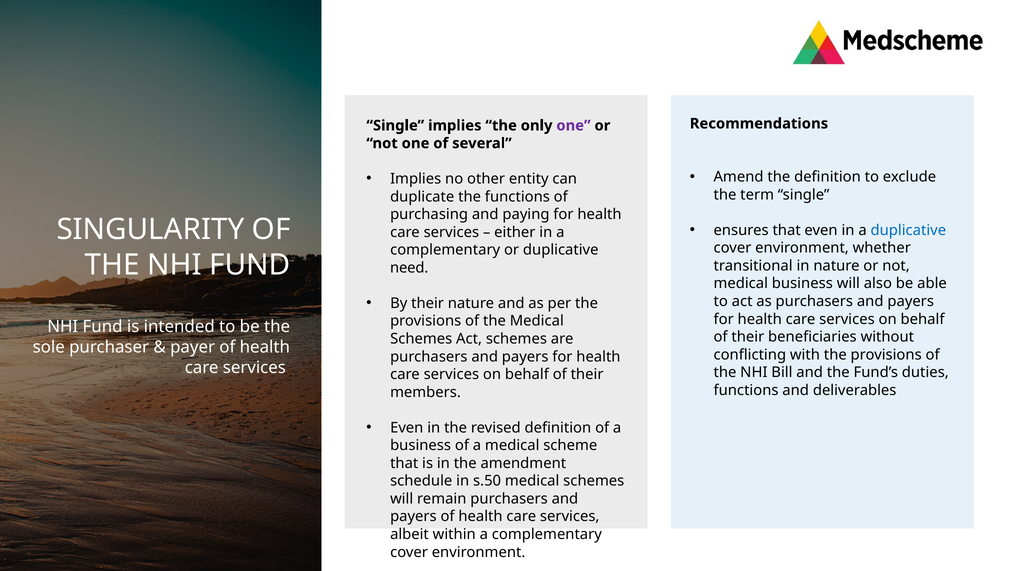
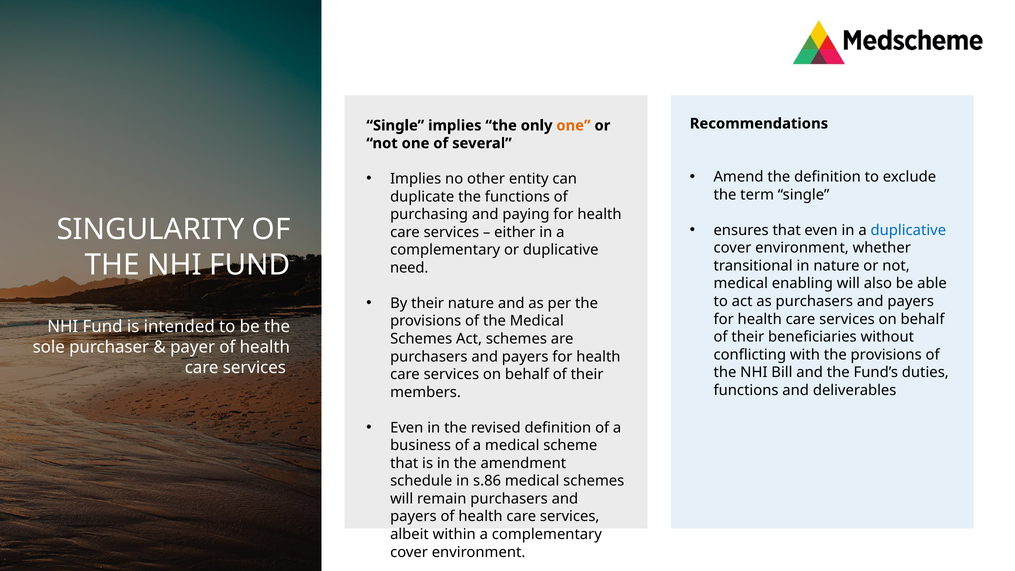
one at (573, 126) colour: purple -> orange
medical business: business -> enabling
s.50: s.50 -> s.86
